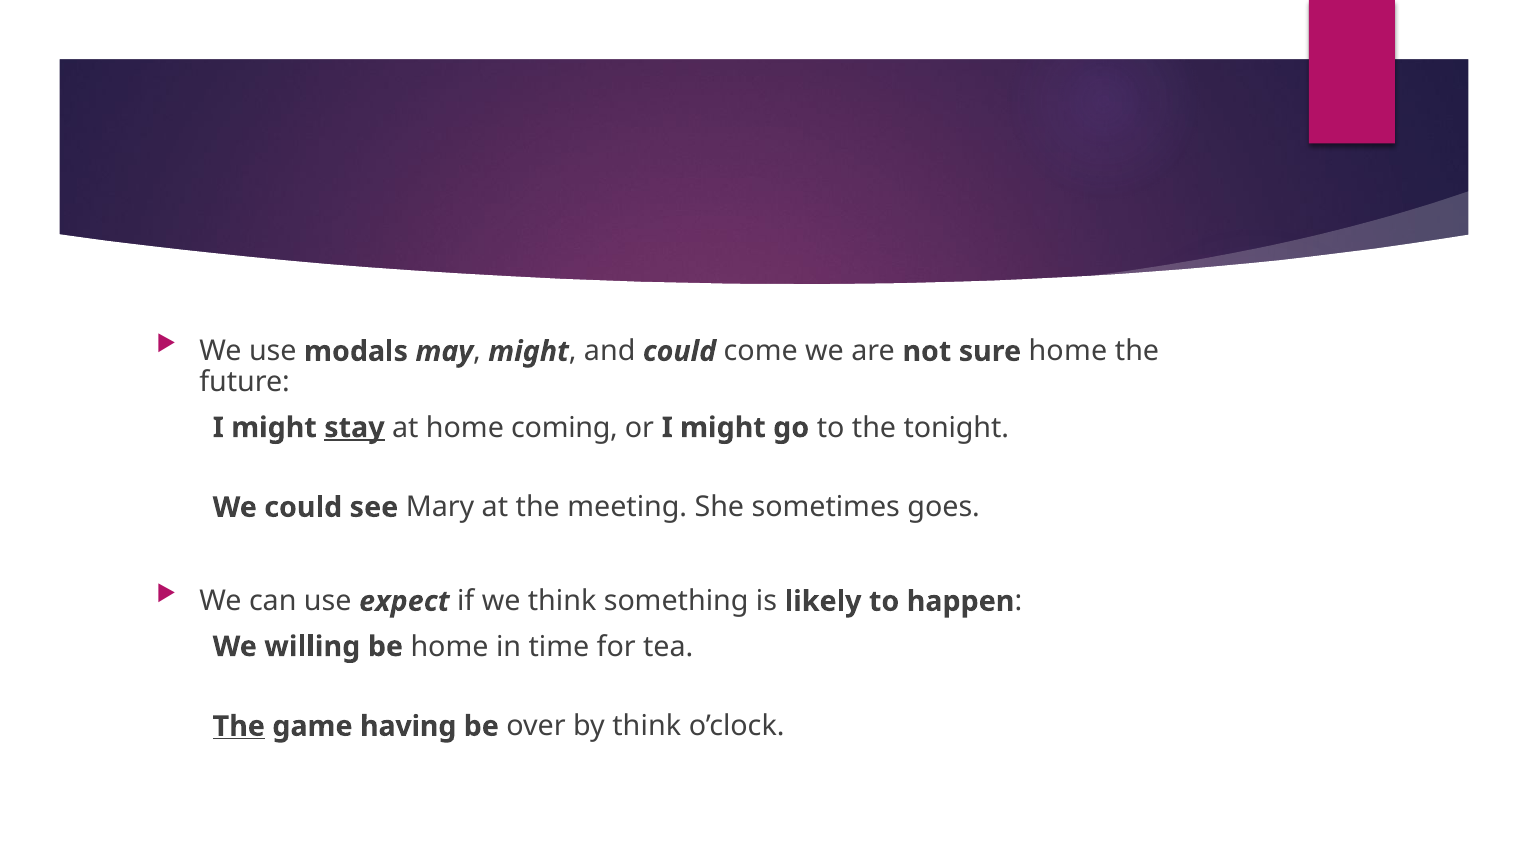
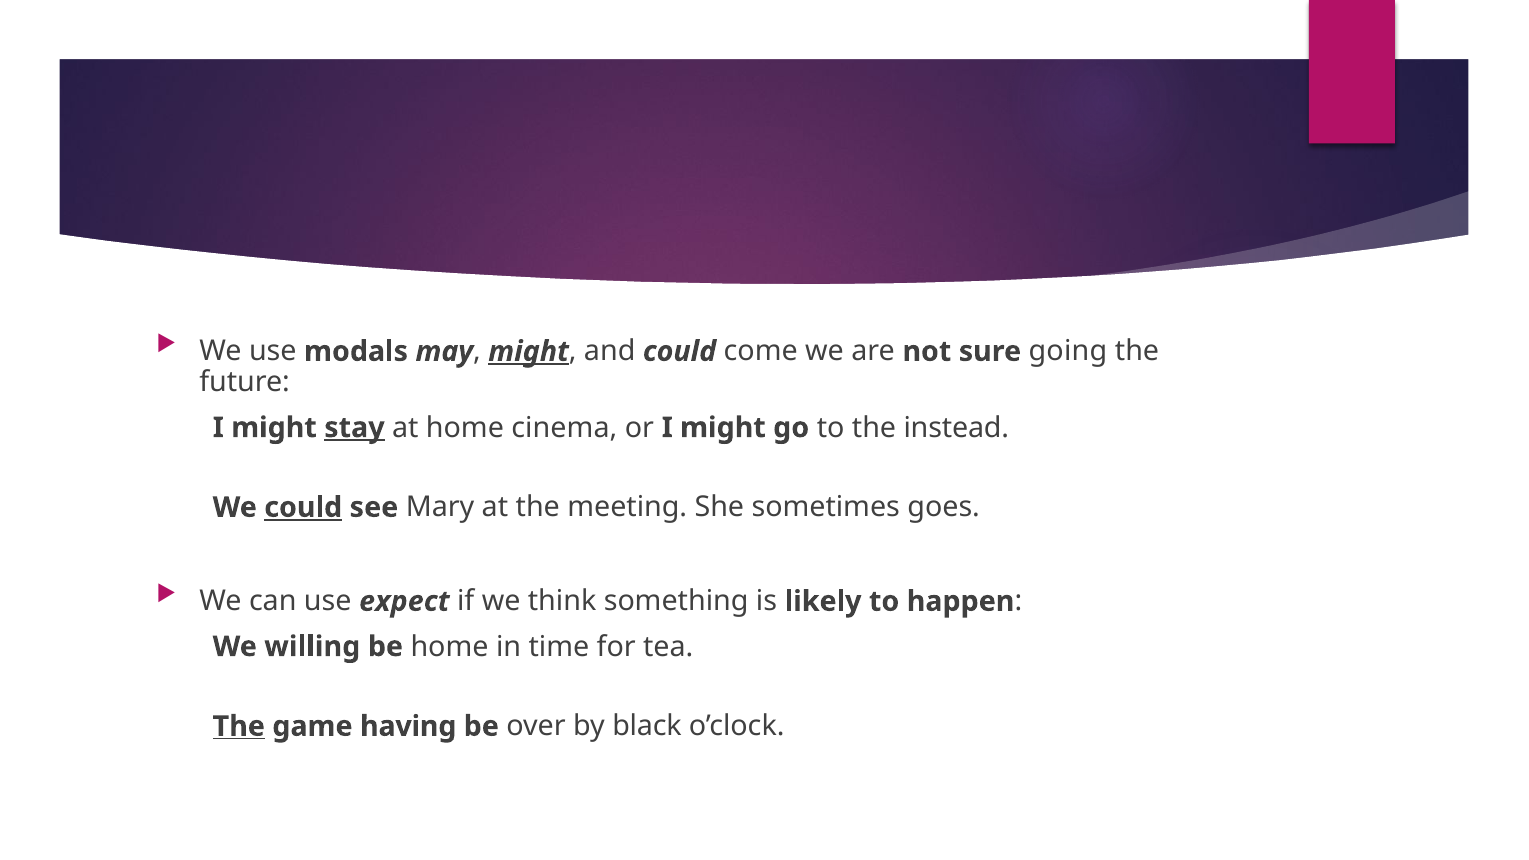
might at (529, 351) underline: none -> present
sure home: home -> going
coming: coming -> cinema
tonight: tonight -> instead
could at (303, 507) underline: none -> present
by think: think -> black
